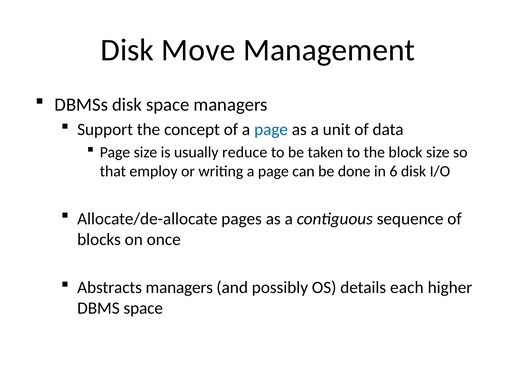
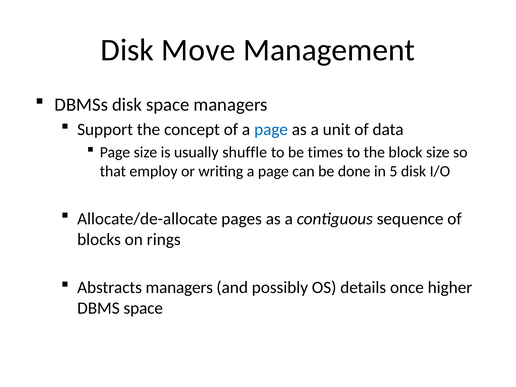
reduce: reduce -> shuffle
taken: taken -> times
6: 6 -> 5
once: once -> rings
each: each -> once
